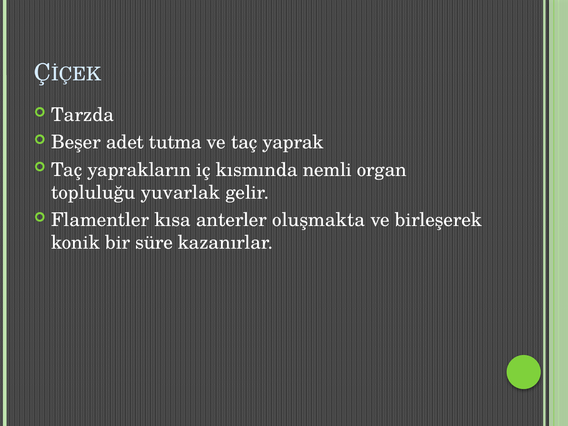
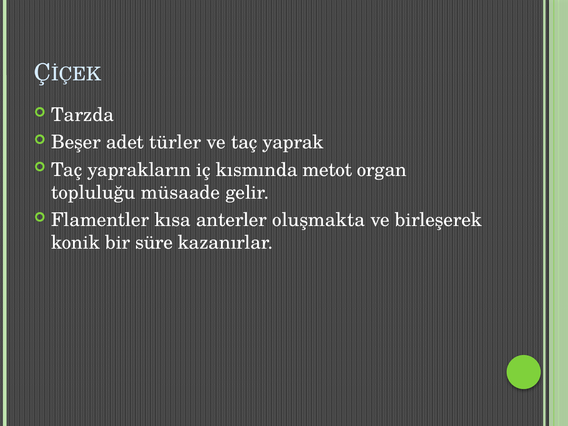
tutma: tutma -> türler
nemli: nemli -> metot
yuvarlak: yuvarlak -> müsaade
